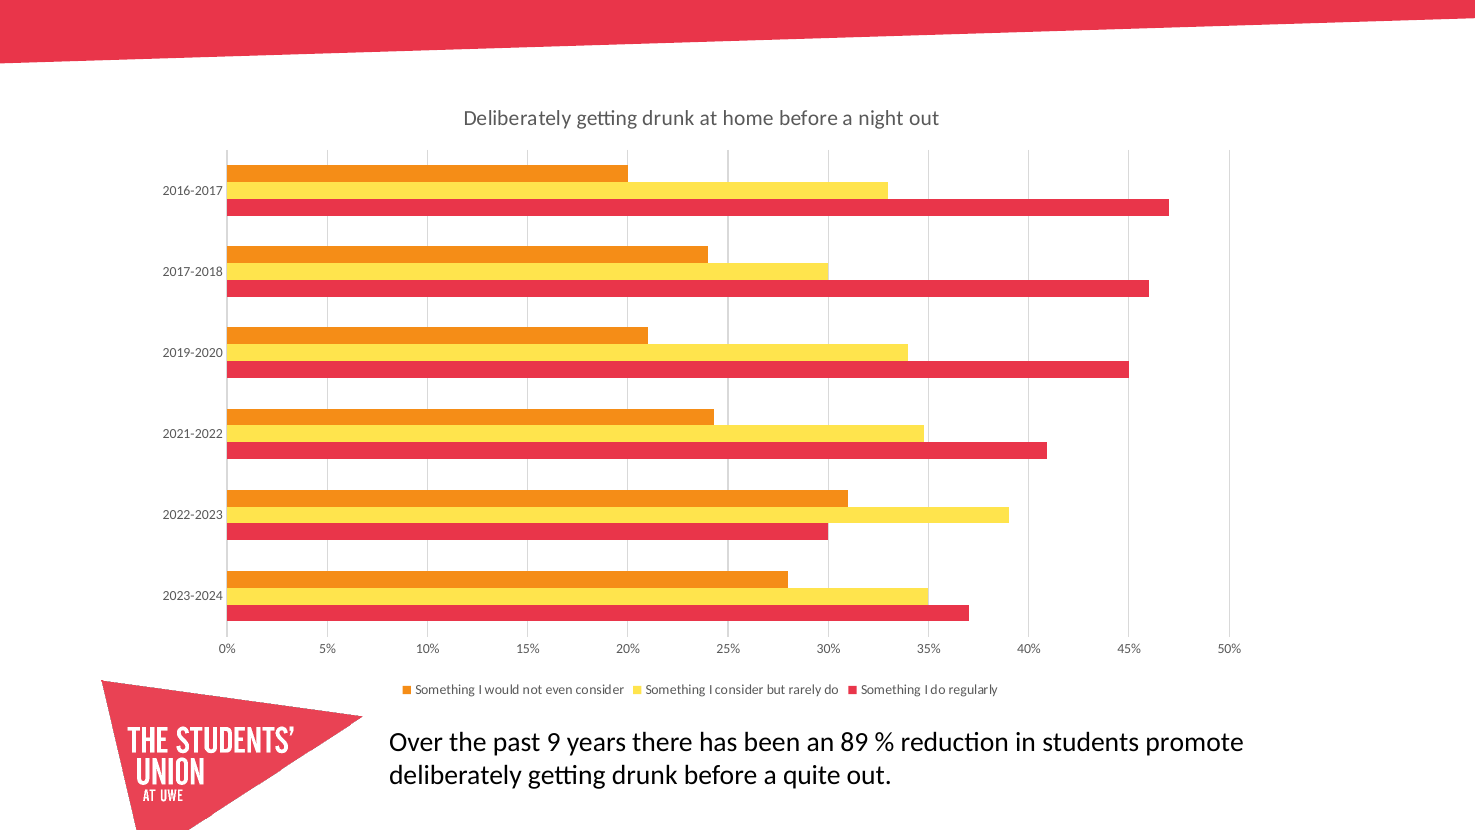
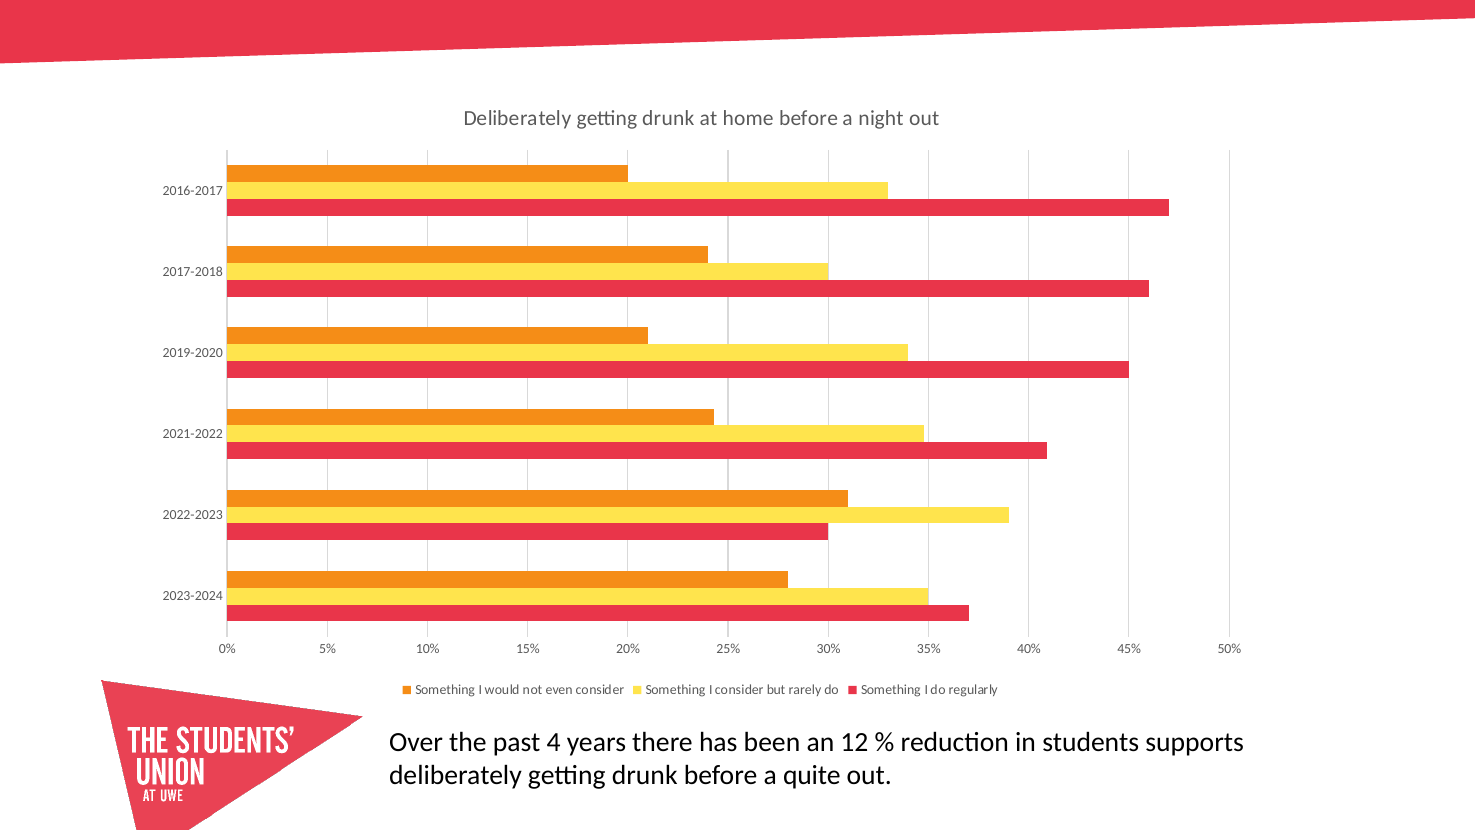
9: 9 -> 4
89: 89 -> 12
promote: promote -> supports
